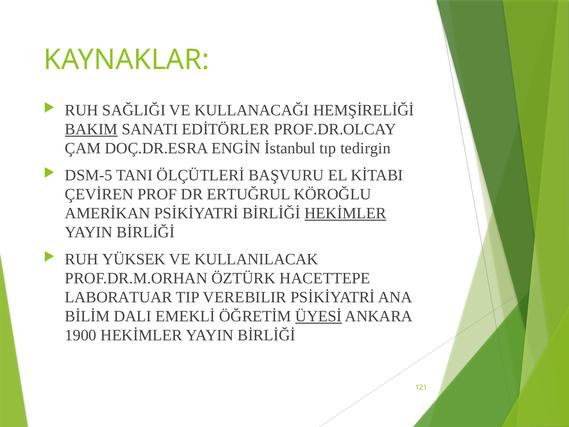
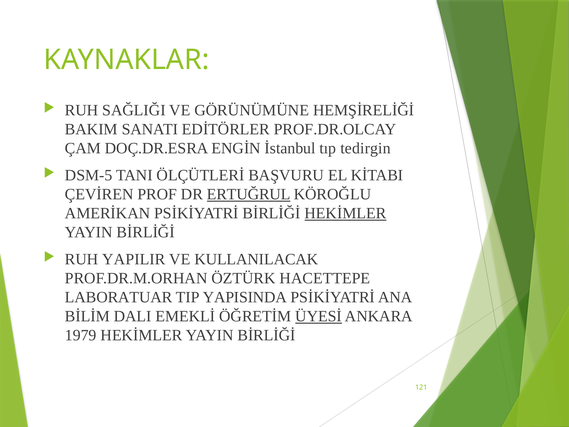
KULLANACAĞI: KULLANACAĞI -> GÖRÜNÜMÜNE
BAKIM underline: present -> none
ERTUĞRUL underline: none -> present
YÜKSEK: YÜKSEK -> YAPILIR
VEREBILIR: VEREBILIR -> YAPISINDA
1900: 1900 -> 1979
